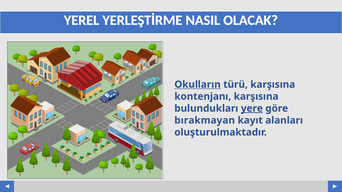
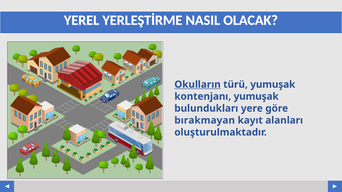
türü karşısına: karşısına -> yumuşak
kontenjanı karşısına: karşısına -> yumuşak
yere underline: present -> none
